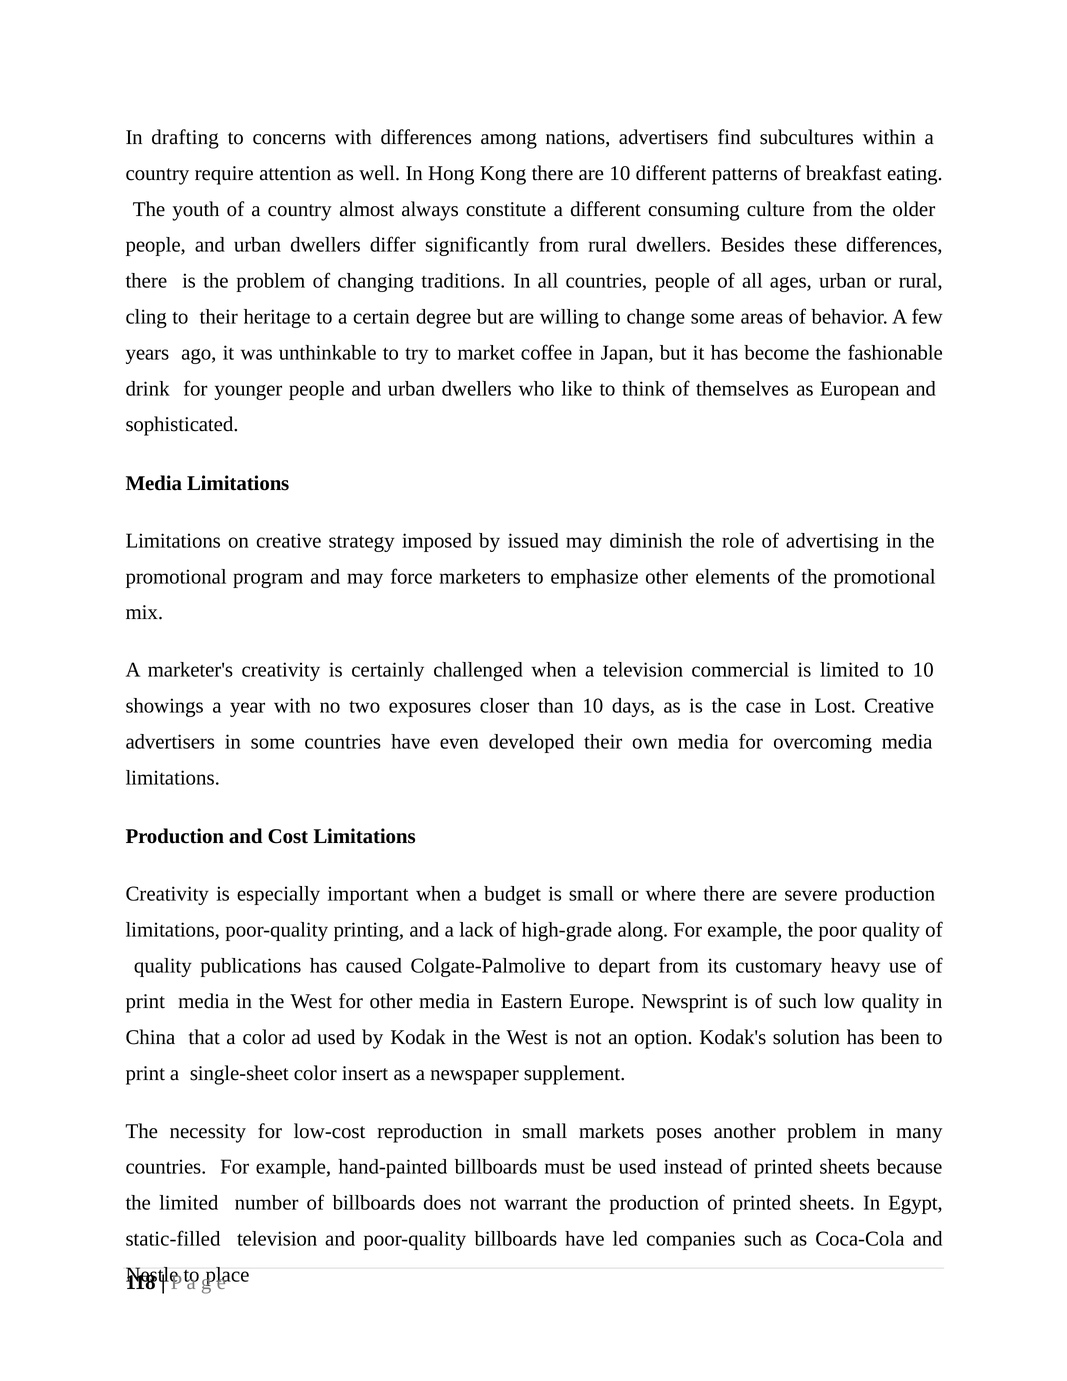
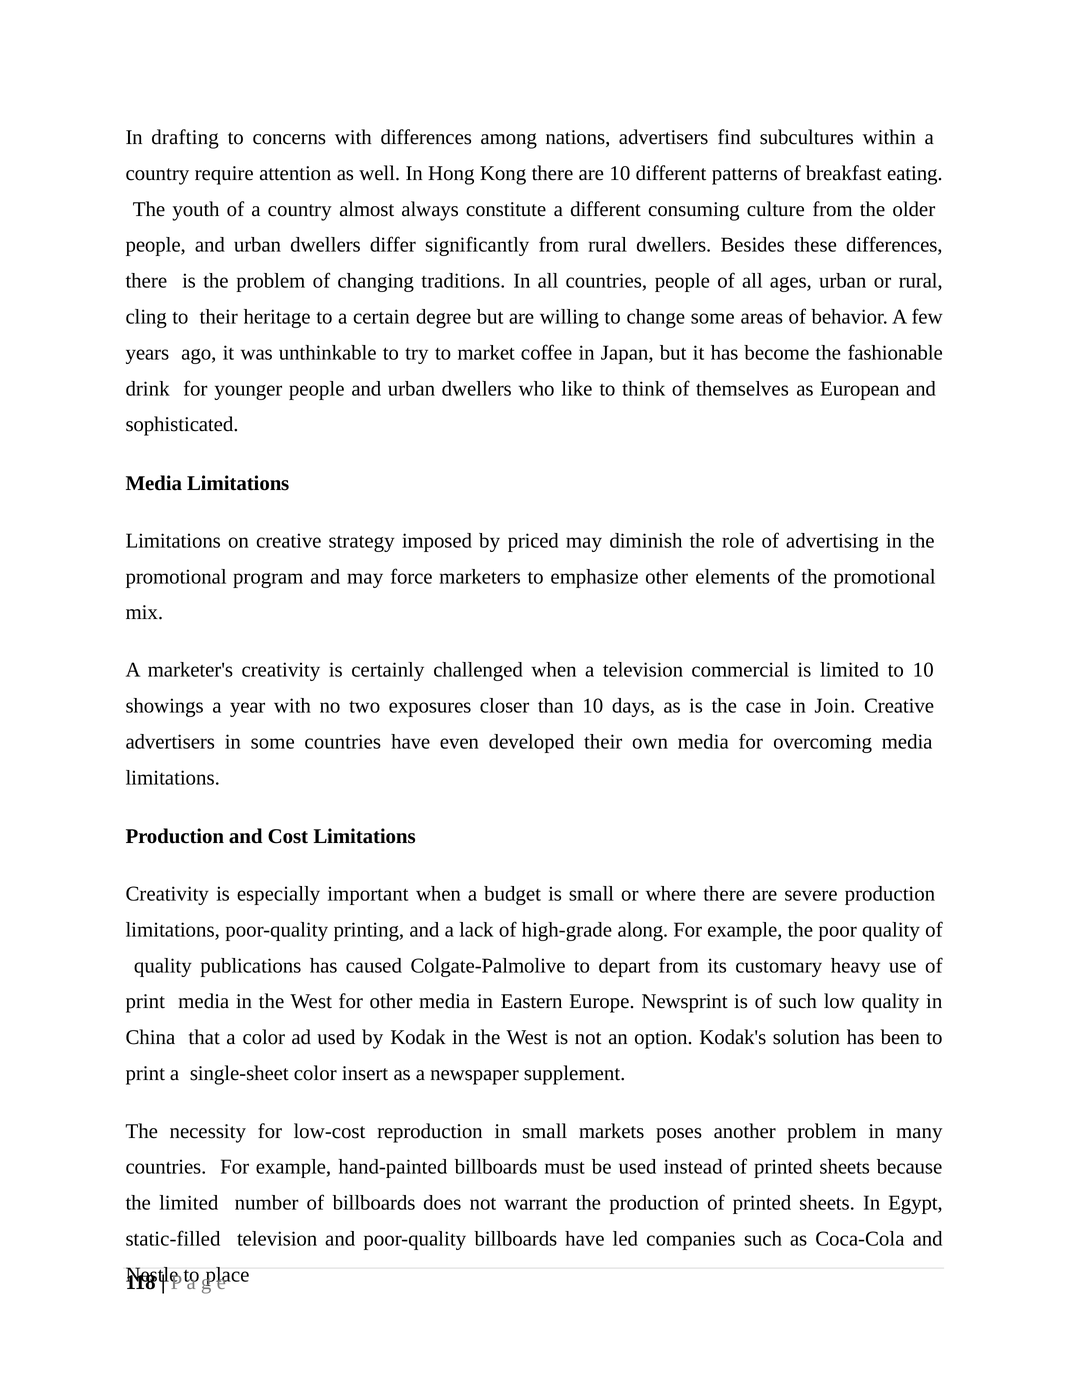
issued: issued -> priced
Lost: Lost -> Join
